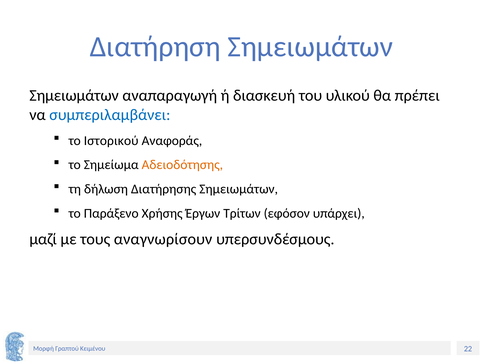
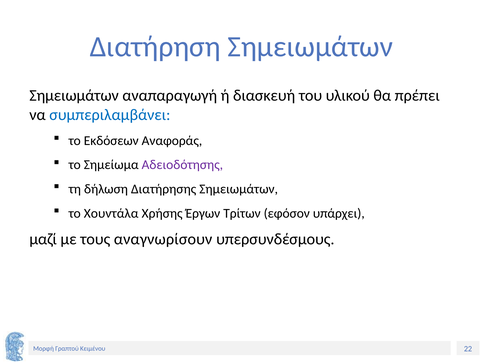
Ιστορικού: Ιστορικού -> Εκδόσεων
Αδειοδότησης colour: orange -> purple
Παράξενο: Παράξενο -> Χουντάλα
